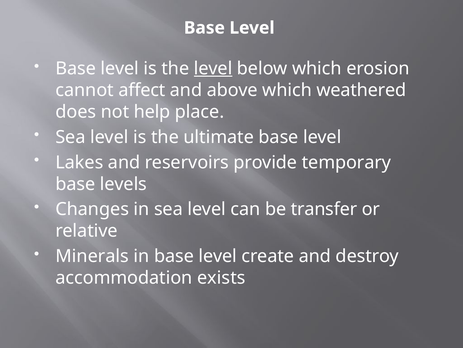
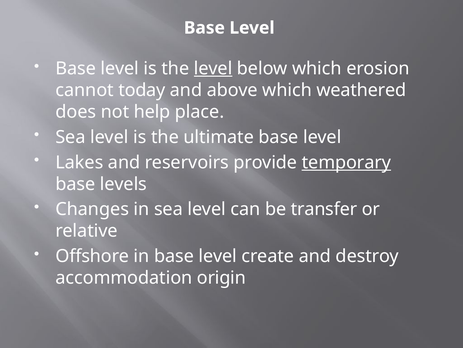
affect: affect -> today
temporary underline: none -> present
Minerals: Minerals -> Offshore
exists: exists -> origin
